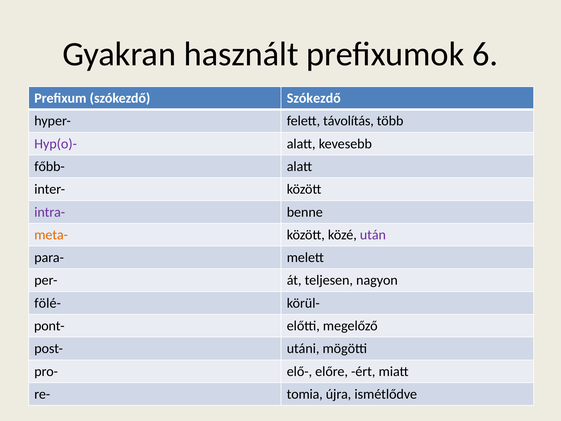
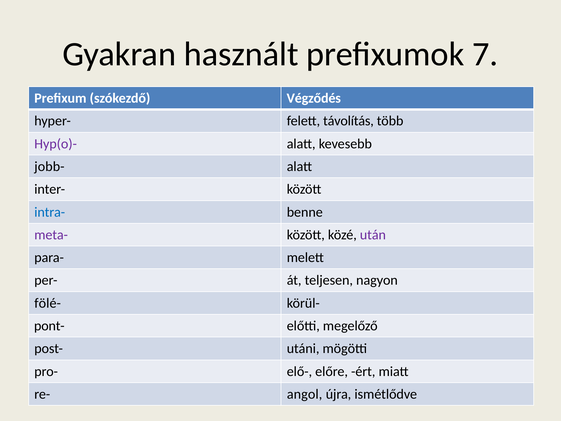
6: 6 -> 7
szókezdő Szókezdő: Szókezdő -> Végződés
főbb-: főbb- -> jobb-
intra- colour: purple -> blue
meta- colour: orange -> purple
tomia: tomia -> angol
